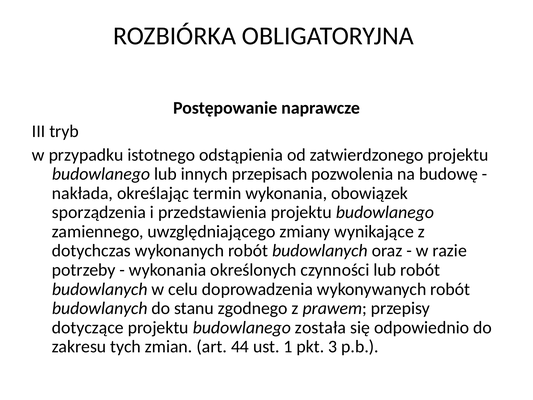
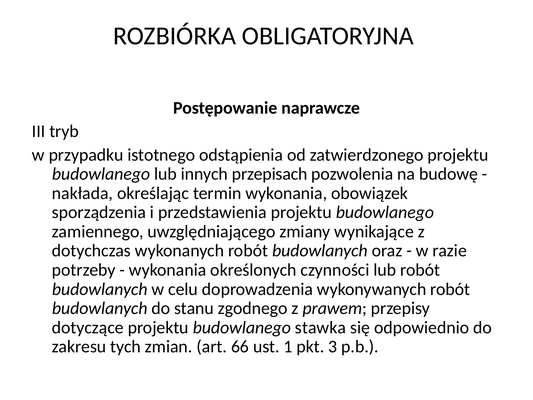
została: została -> stawka
44: 44 -> 66
